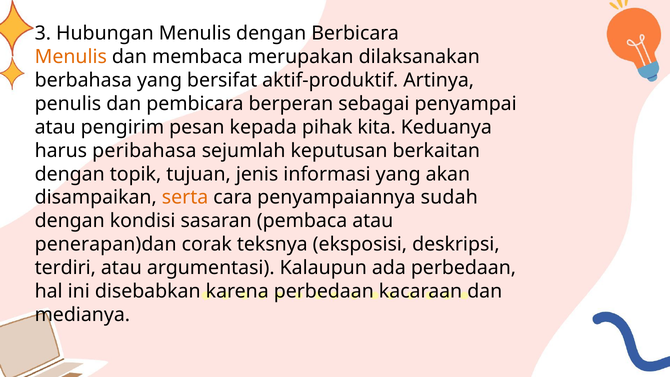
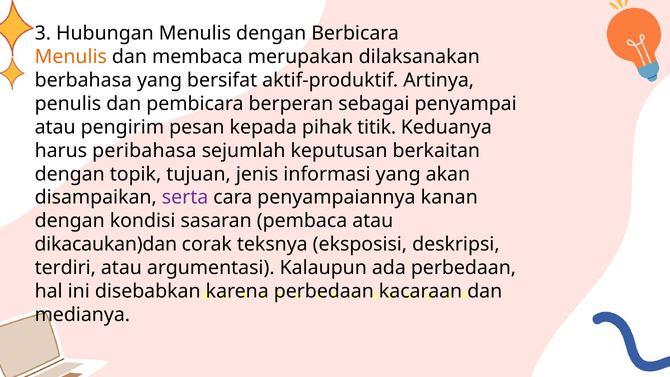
kita: kita -> titik
serta colour: orange -> purple
sudah: sudah -> kanan
penerapan)dan: penerapan)dan -> dikacaukan)dan
